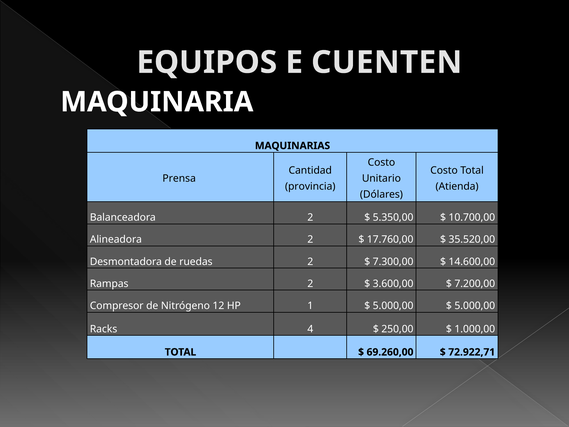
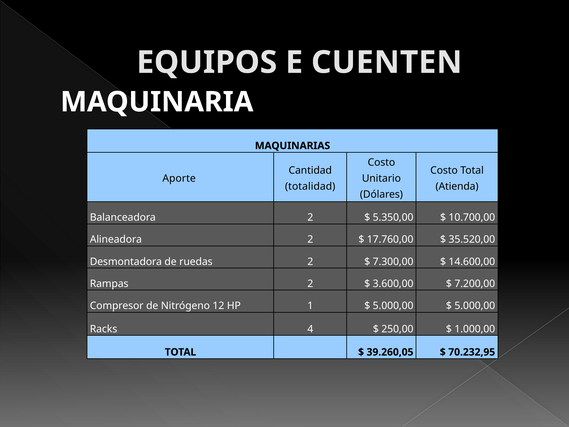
Prensa: Prensa -> Aporte
provincia: provincia -> totalidad
69.260,00: 69.260,00 -> 39.260,05
72.922,71: 72.922,71 -> 70.232,95
